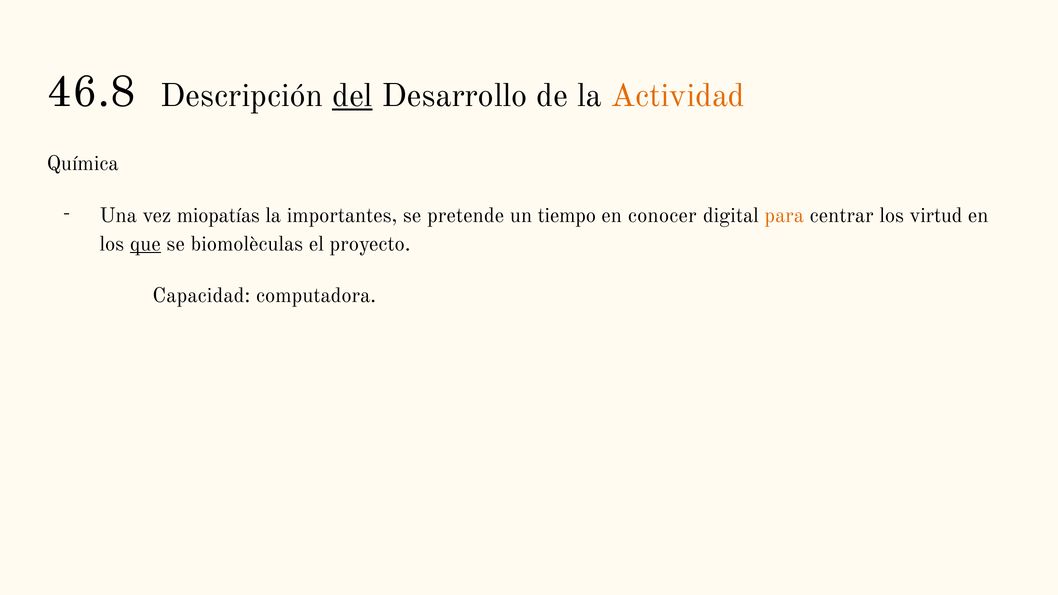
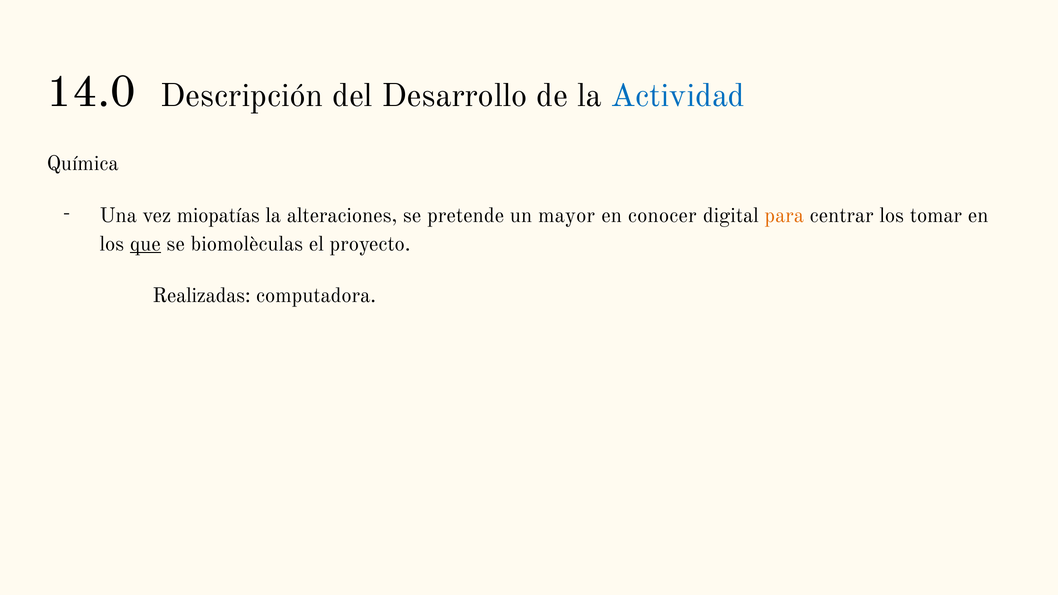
46.8: 46.8 -> 14.0
del underline: present -> none
Actividad colour: orange -> blue
importantes: importantes -> alteraciones
tiempo: tiempo -> mayor
virtud: virtud -> tomar
Capacidad: Capacidad -> Realizadas
